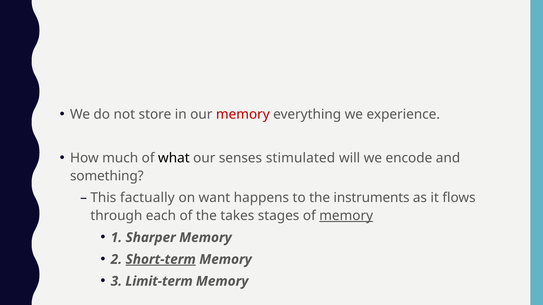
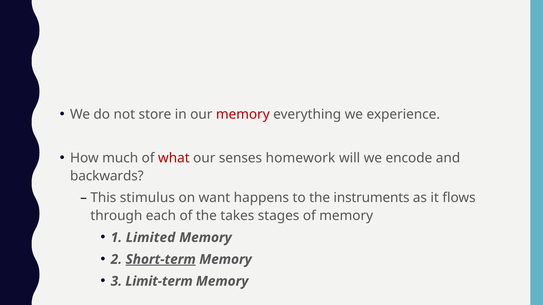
what colour: black -> red
stimulated: stimulated -> homework
something: something -> backwards
factually: factually -> stimulus
memory at (346, 216) underline: present -> none
Sharper: Sharper -> Limited
